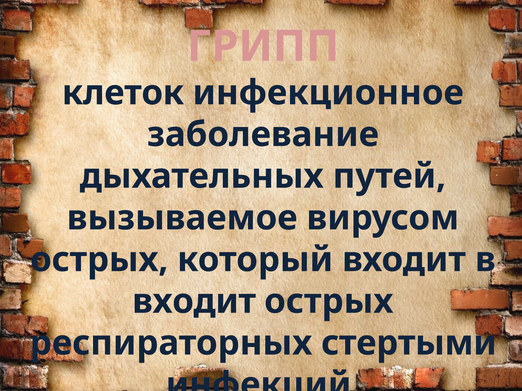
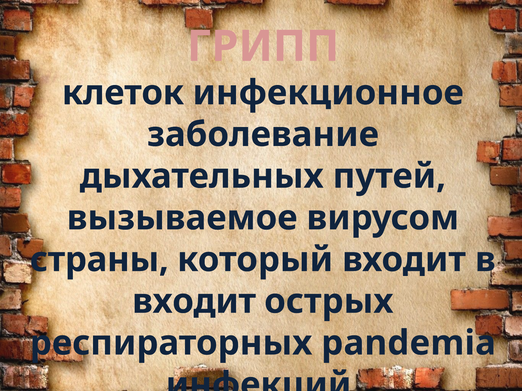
острых at (99, 260): острых -> страны
стертыми: стертыми -> pandemia
